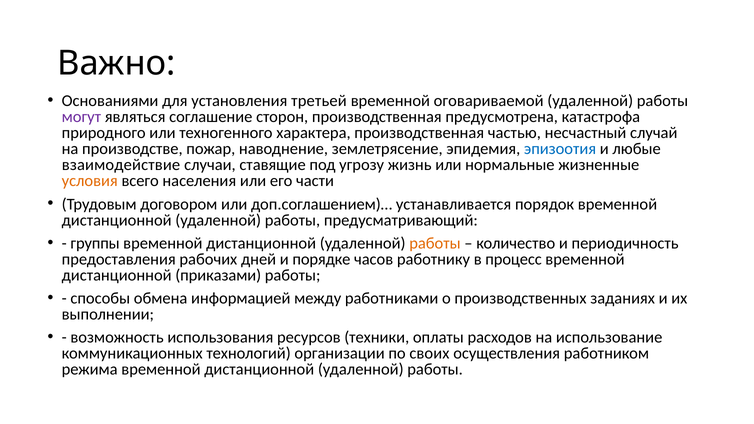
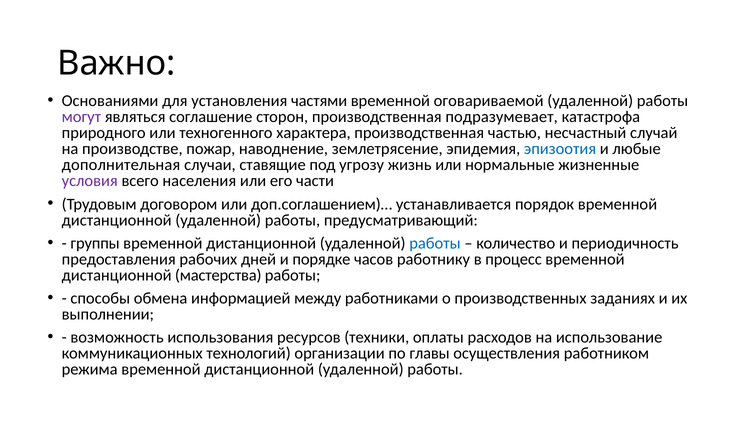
третьей: третьей -> частями
предусмотрена: предусмотрена -> подразумевает
взаимодействие: взаимодействие -> дополнительная
условия colour: orange -> purple
работы at (435, 243) colour: orange -> blue
приказами: приказами -> мастерства
своих: своих -> главы
